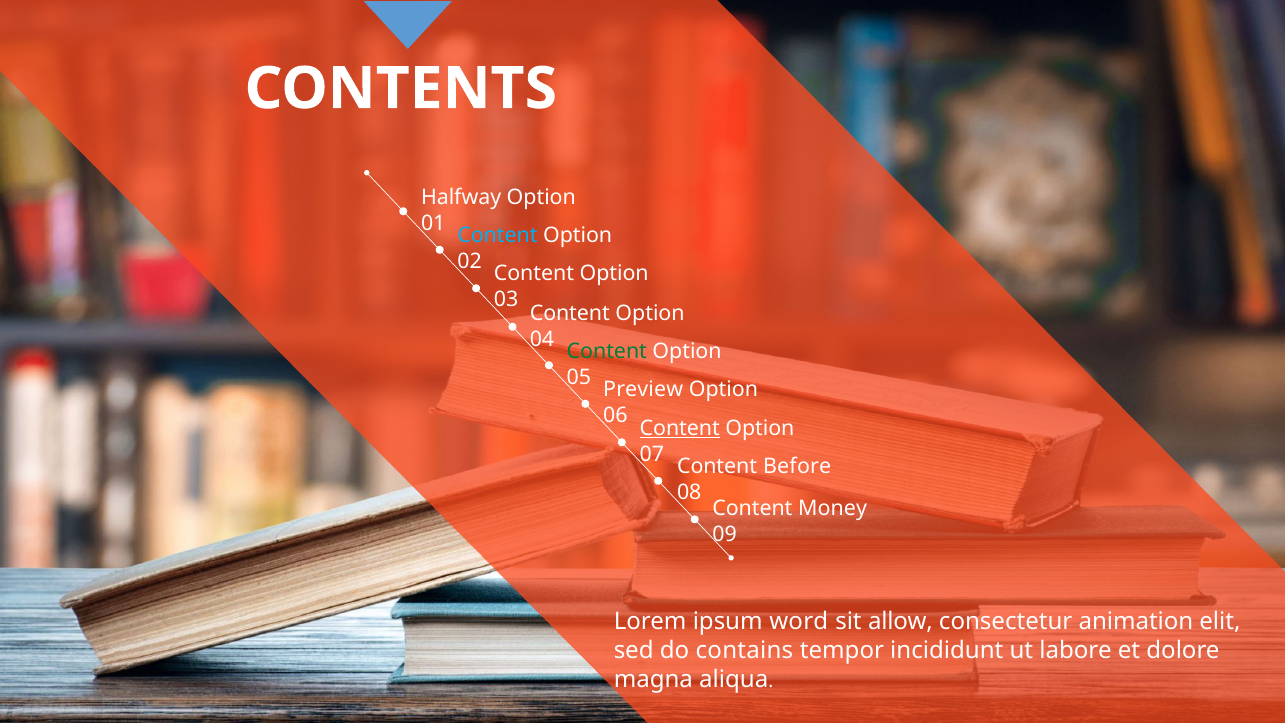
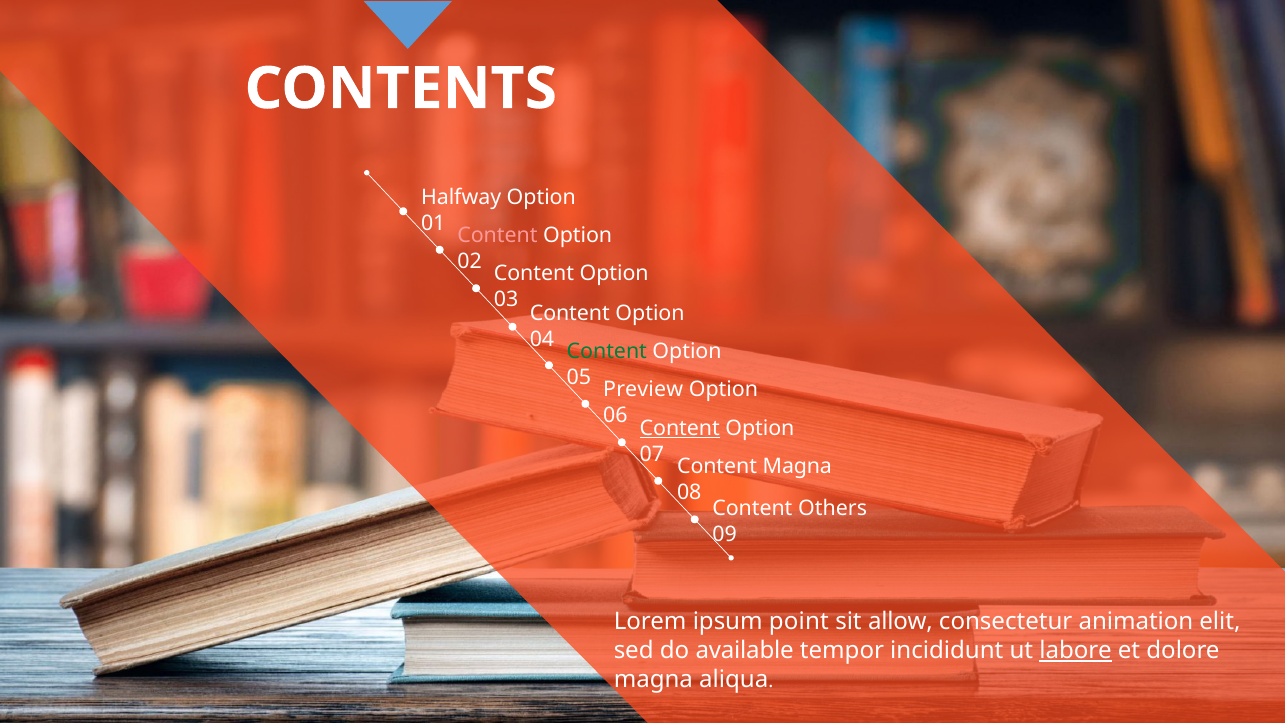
Content at (497, 235) colour: light blue -> pink
Content Before: Before -> Magna
Money: Money -> Others
word: word -> point
contains: contains -> available
labore underline: none -> present
